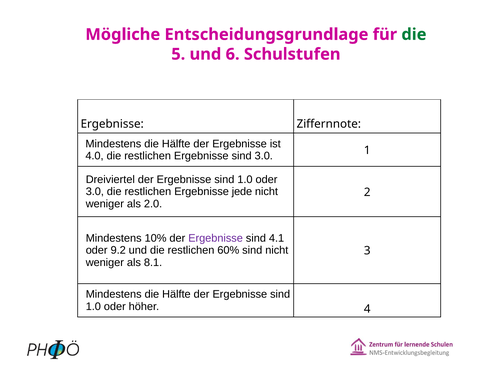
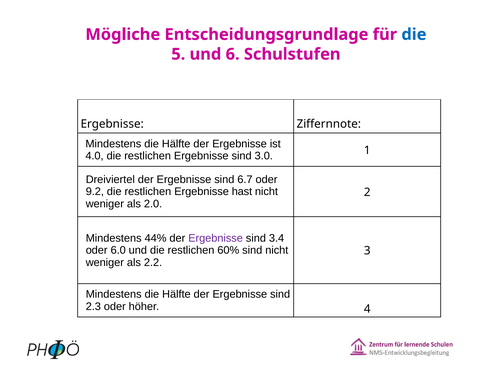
die at (414, 34) colour: green -> blue
1.0 at (245, 179): 1.0 -> 6.7
3.0 at (95, 192): 3.0 -> 9.2
jede: jede -> hast
10%: 10% -> 44%
4.1: 4.1 -> 3.4
9.2: 9.2 -> 6.0
8.1: 8.1 -> 2.2
1.0 at (93, 306): 1.0 -> 2.3
